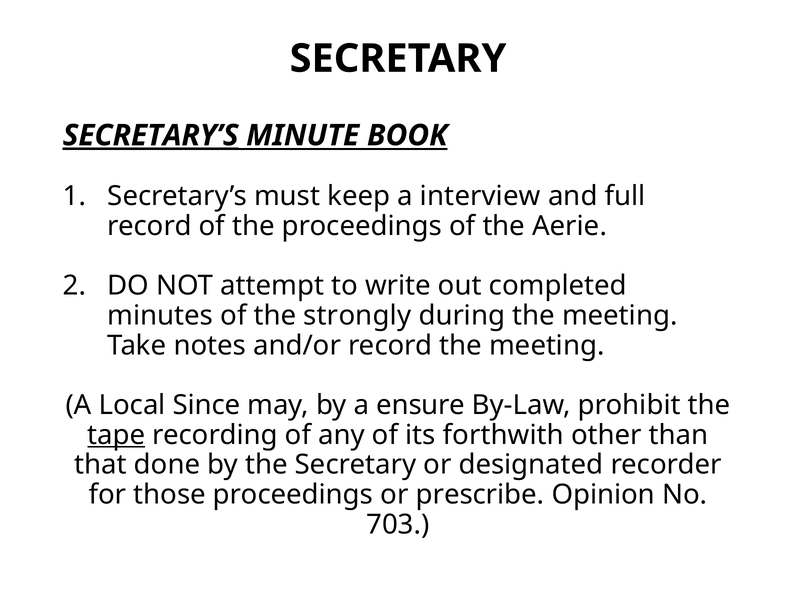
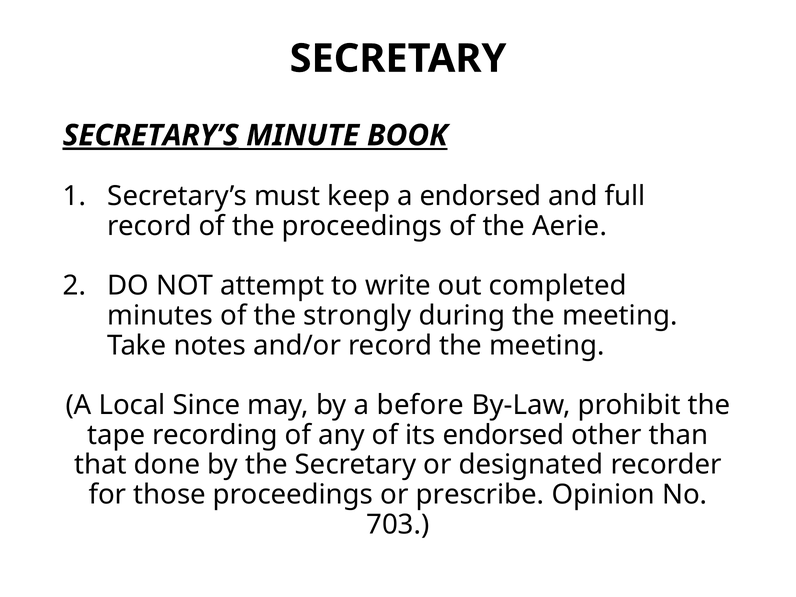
a interview: interview -> endorsed
ensure: ensure -> before
tape underline: present -> none
its forthwith: forthwith -> endorsed
